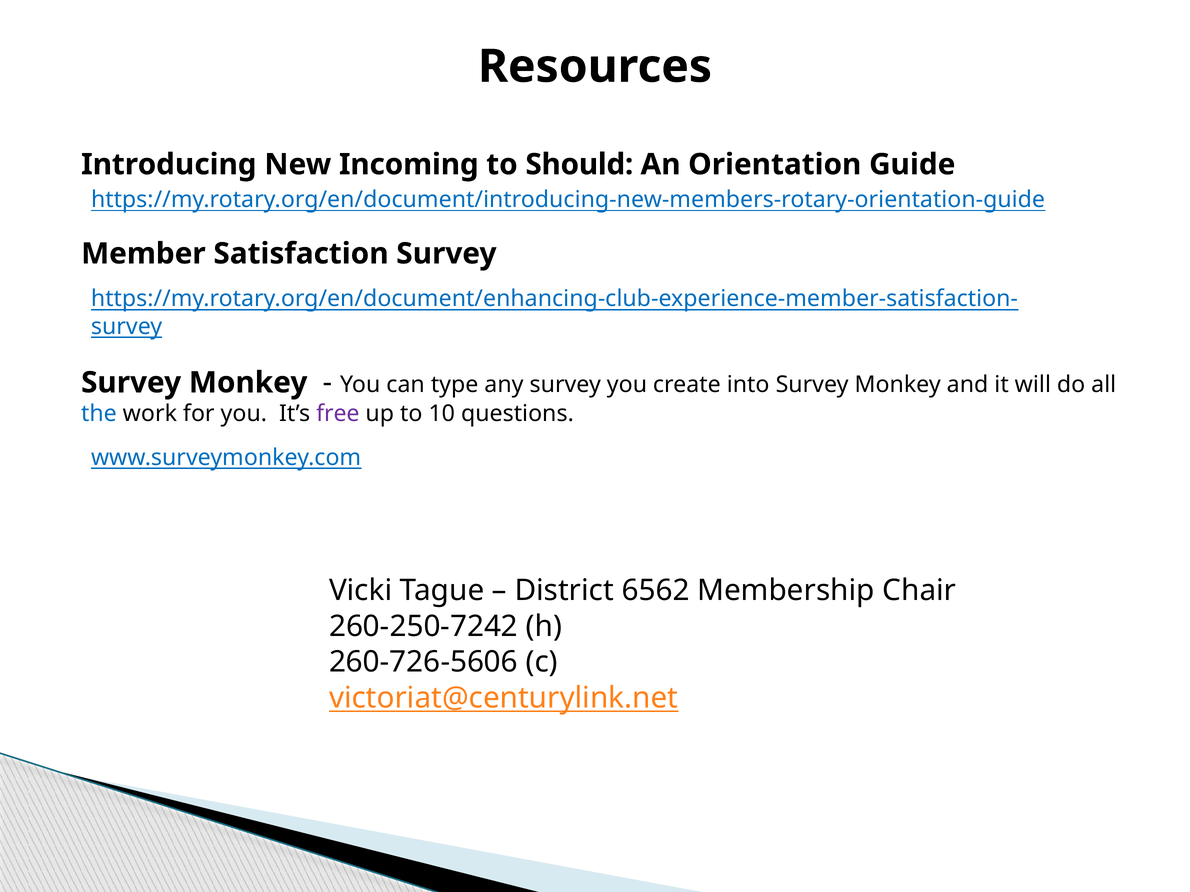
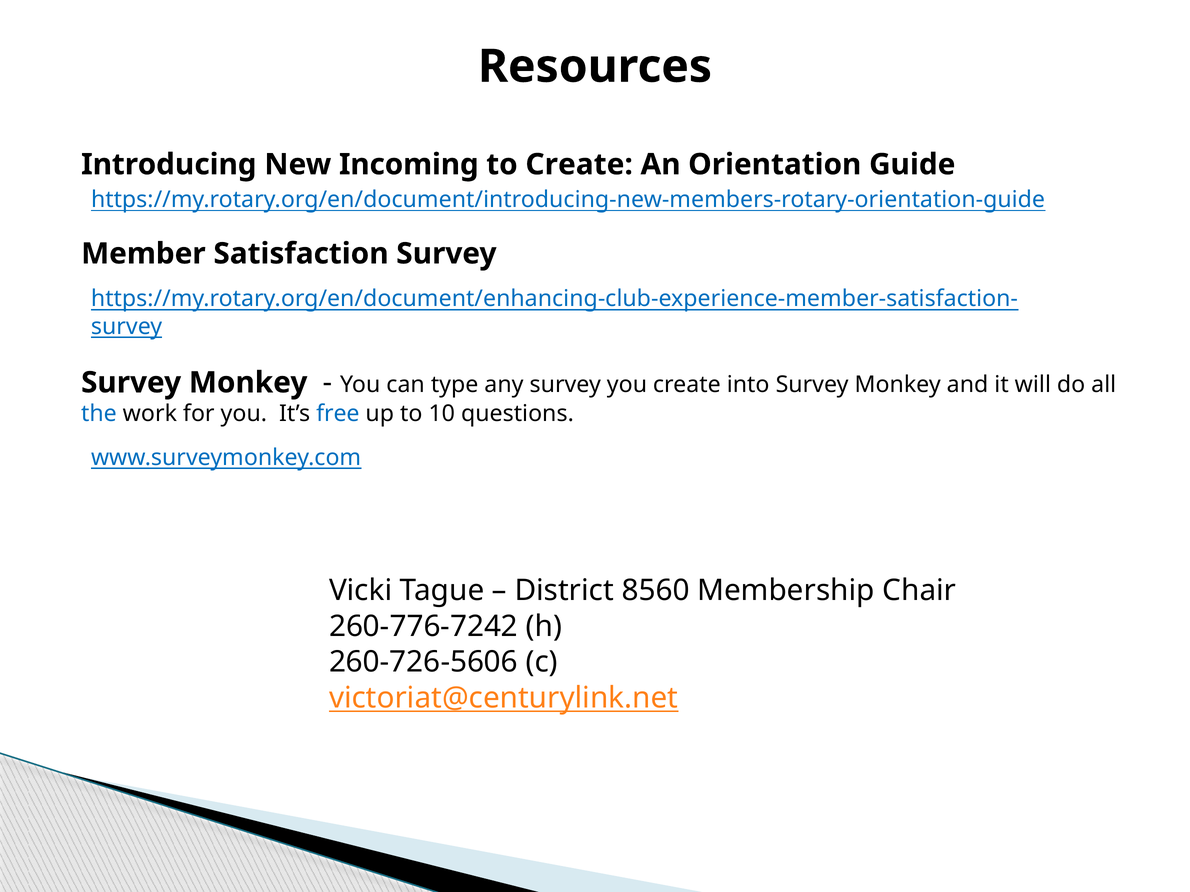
to Should: Should -> Create
free colour: purple -> blue
6562: 6562 -> 8560
260-250-7242: 260-250-7242 -> 260-776-7242
